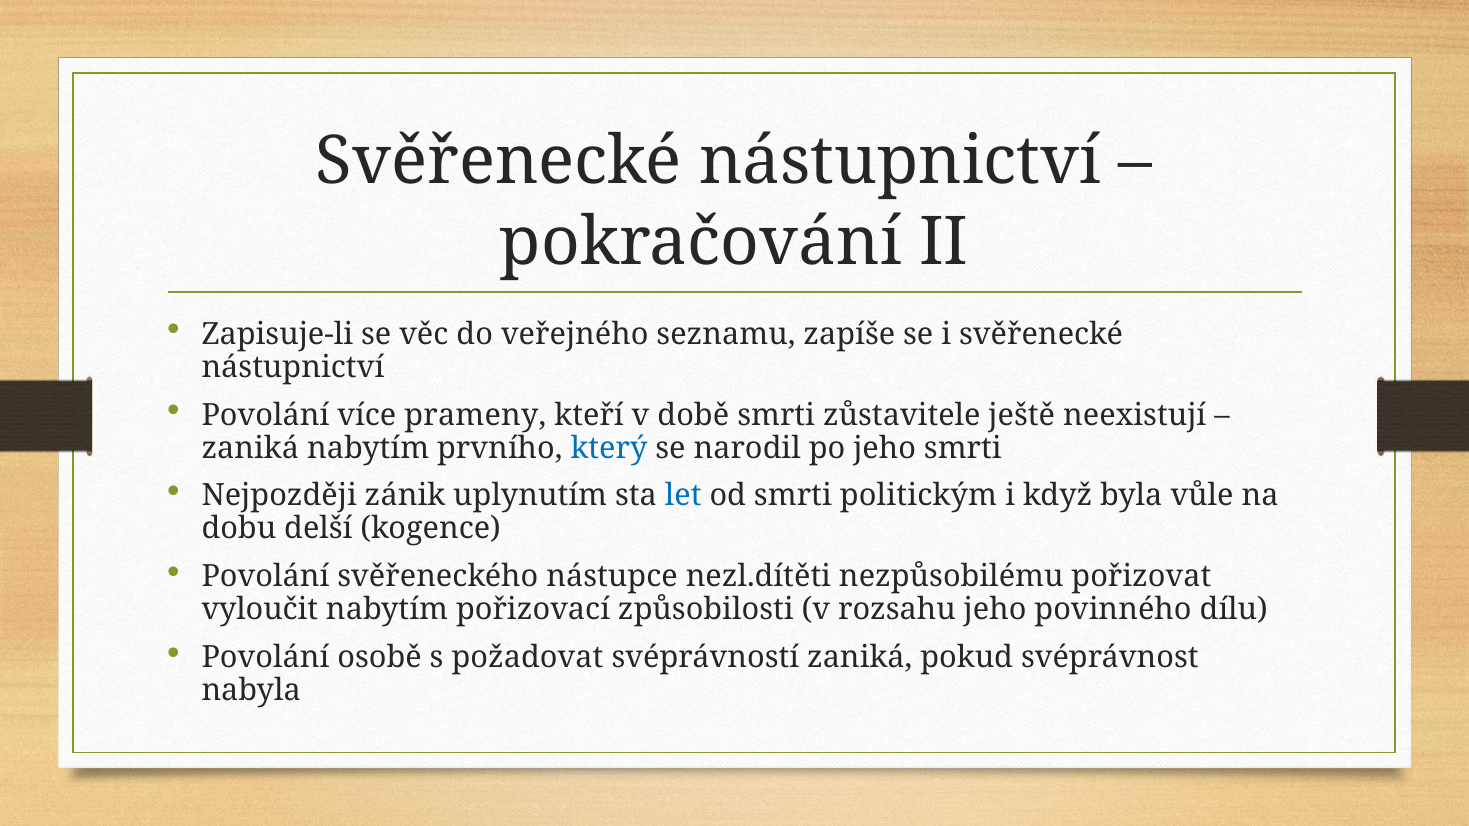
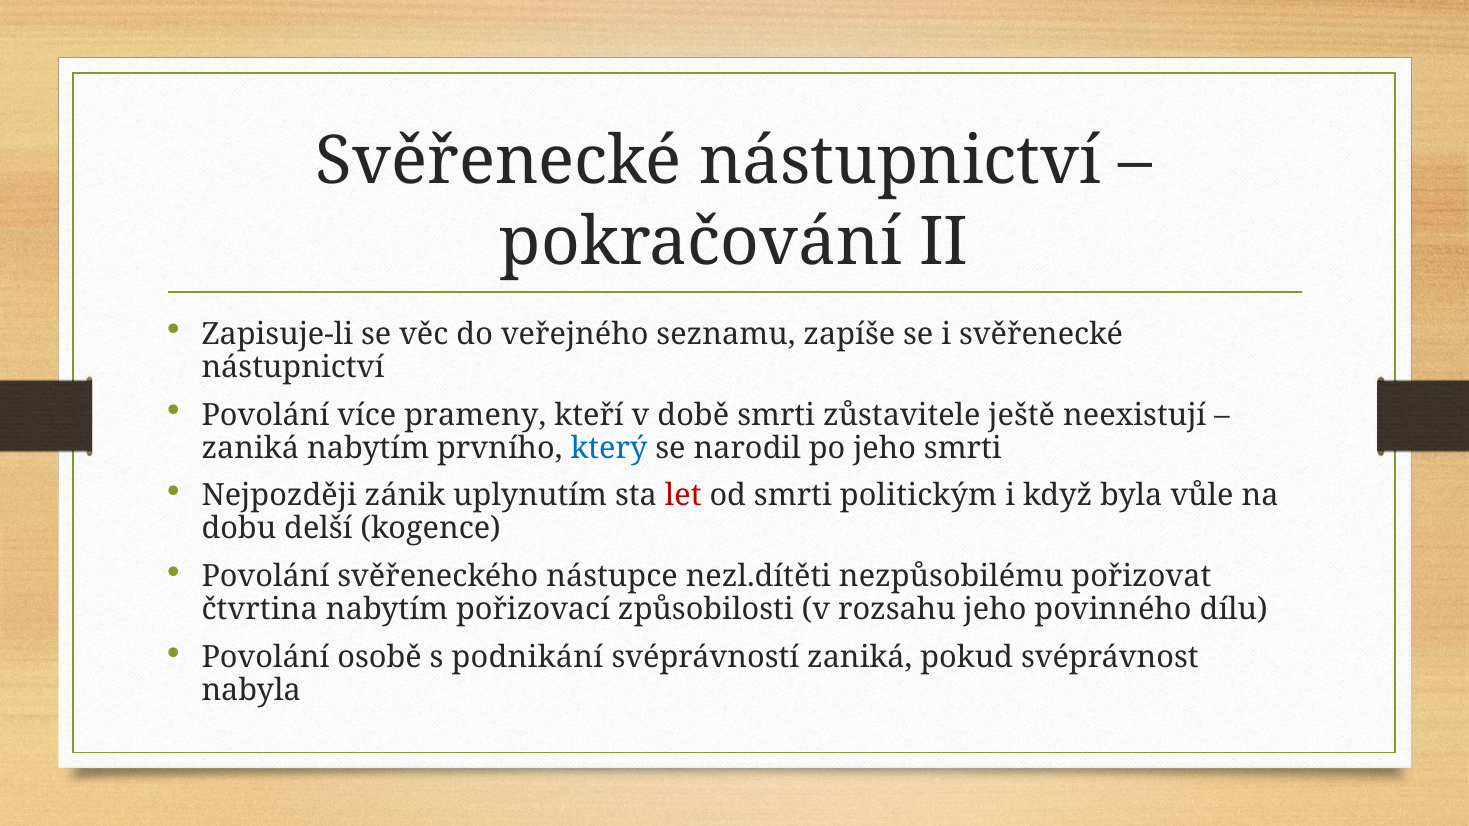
let colour: blue -> red
vyloučit: vyloučit -> čtvrtina
požadovat: požadovat -> podnikání
